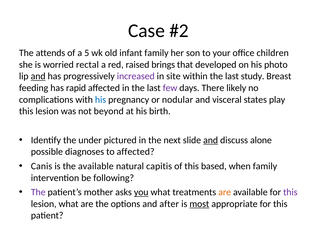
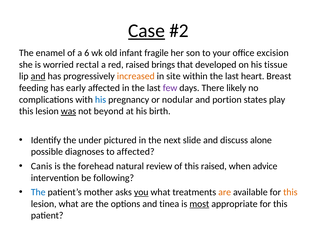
Case underline: none -> present
attends: attends -> enamel
5: 5 -> 6
infant family: family -> fragile
children: children -> excision
photo: photo -> tissue
increased colour: purple -> orange
study: study -> heart
rapid: rapid -> early
visceral: visceral -> portion
was underline: none -> present
and at (211, 140) underline: present -> none
the available: available -> forehead
capitis: capitis -> review
this based: based -> raised
when family: family -> advice
The at (38, 192) colour: purple -> blue
this at (290, 192) colour: purple -> orange
after: after -> tinea
